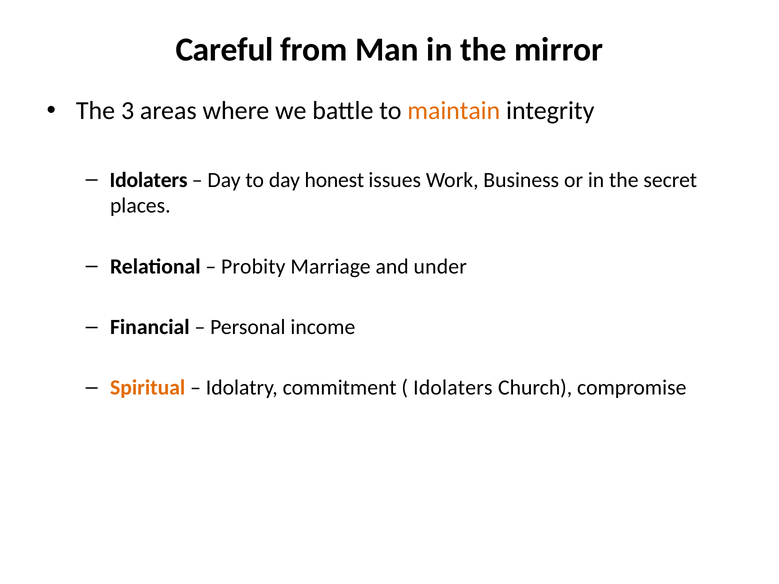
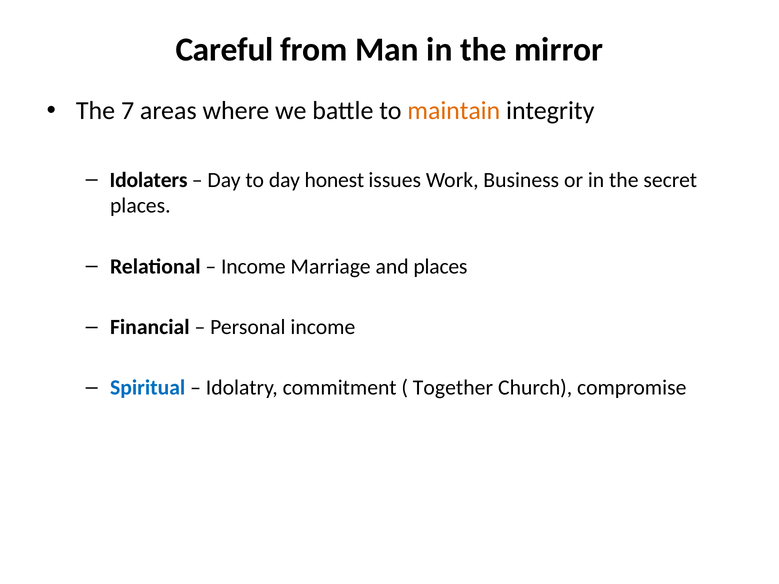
3: 3 -> 7
Probity at (253, 267): Probity -> Income
and under: under -> places
Spiritual colour: orange -> blue
Idolaters at (453, 388): Idolaters -> Together
